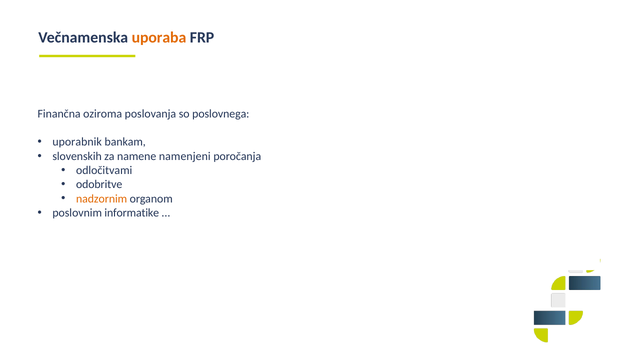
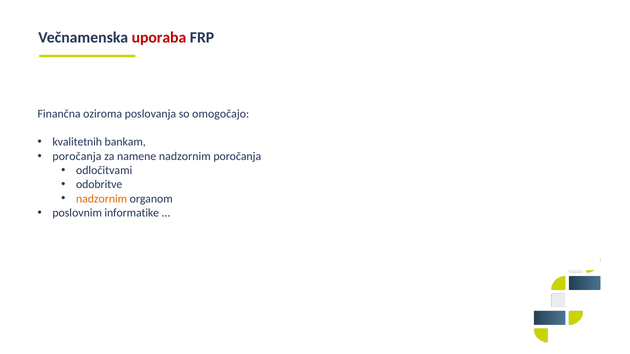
uporaba colour: orange -> red
poslovnega: poslovnega -> omogočajo
uporabnik: uporabnik -> kvalitetnih
slovenskih at (77, 156): slovenskih -> poročanja
namene namenjeni: namenjeni -> nadzornim
